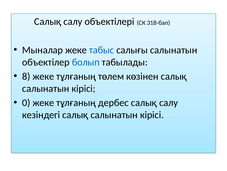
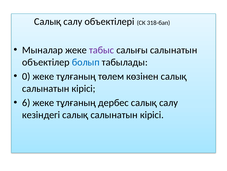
табыс colour: blue -> purple
8: 8 -> 0
0: 0 -> 6
